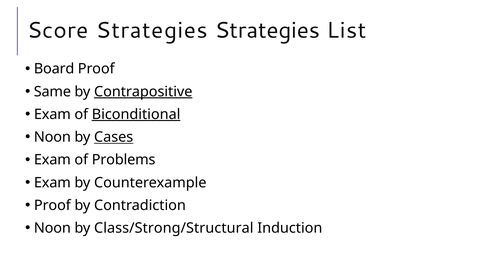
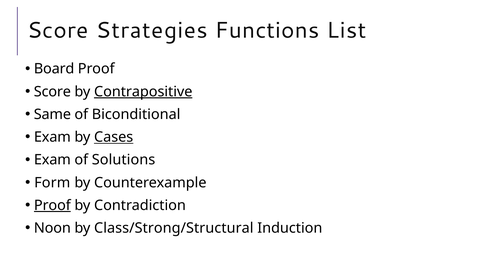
Strategies Strategies: Strategies -> Functions
Same at (52, 92): Same -> Score
Exam at (52, 115): Exam -> Same
Biconditional underline: present -> none
Noon at (52, 137): Noon -> Exam
Problems: Problems -> Solutions
Exam at (52, 183): Exam -> Form
Proof at (52, 206) underline: none -> present
